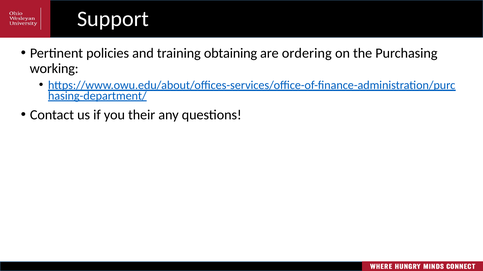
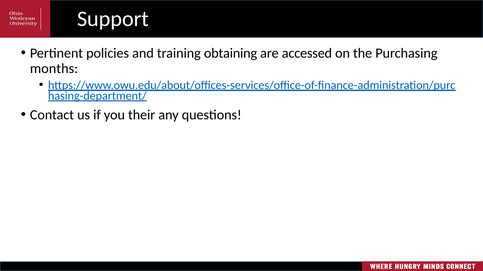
ordering: ordering -> accessed
working: working -> months
